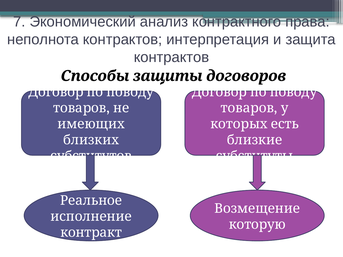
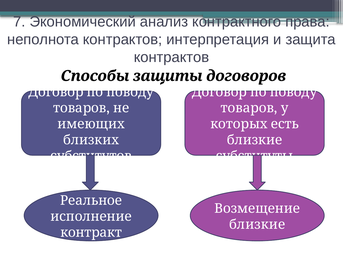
которую at (257, 225): которую -> близкие
